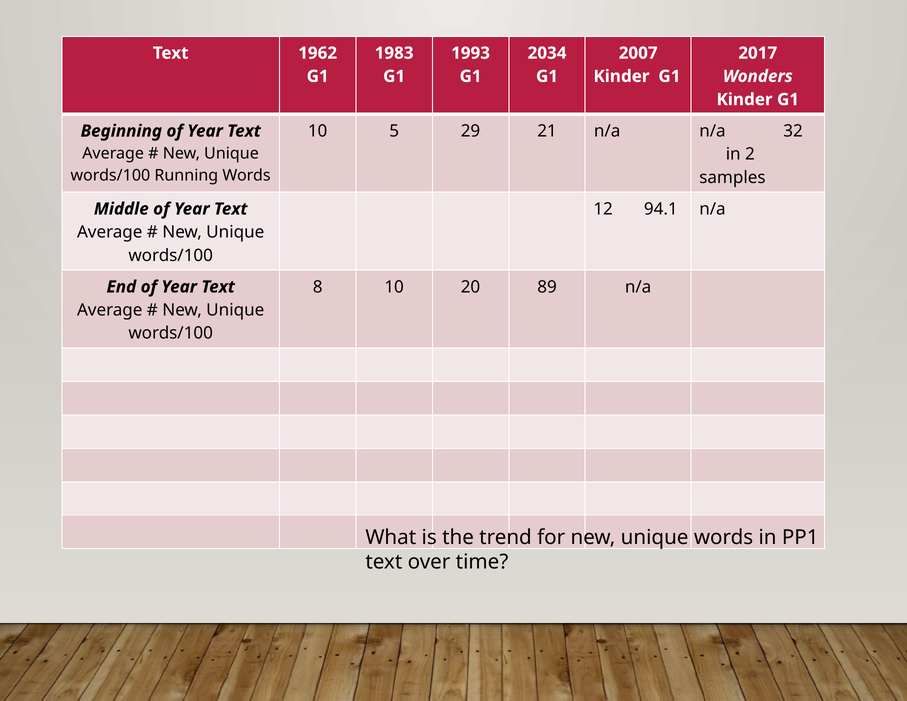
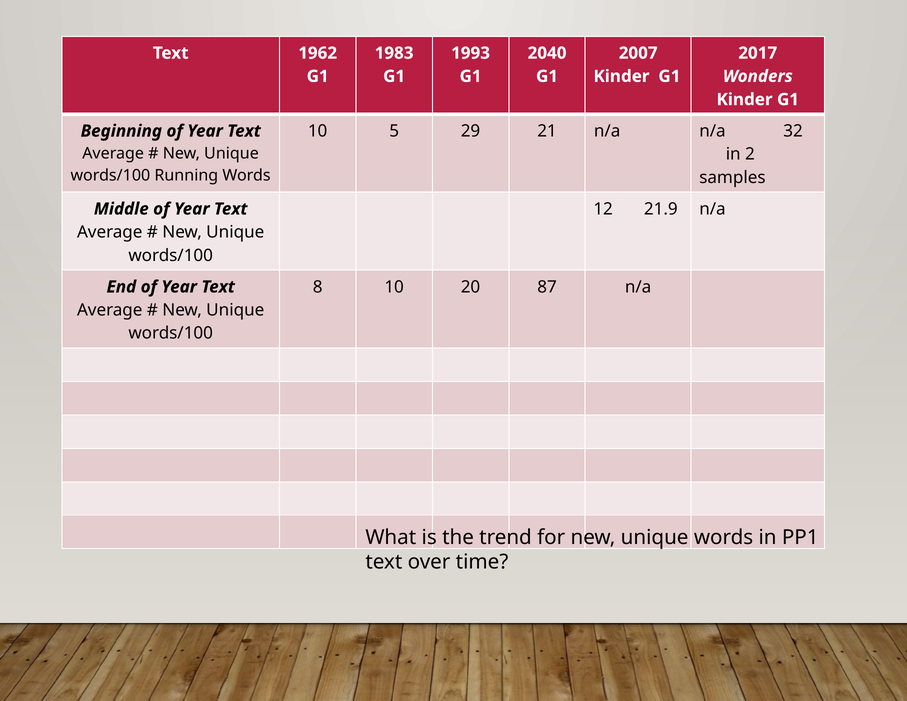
2034: 2034 -> 2040
94.1: 94.1 -> 21.9
89: 89 -> 87
